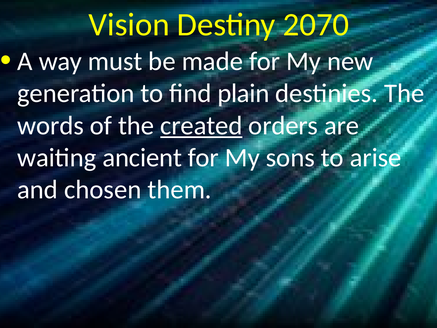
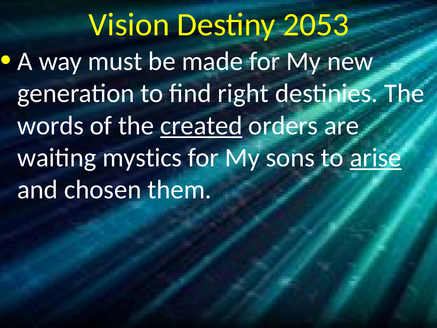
2070: 2070 -> 2053
plain: plain -> right
ancient: ancient -> mystics
arise underline: none -> present
